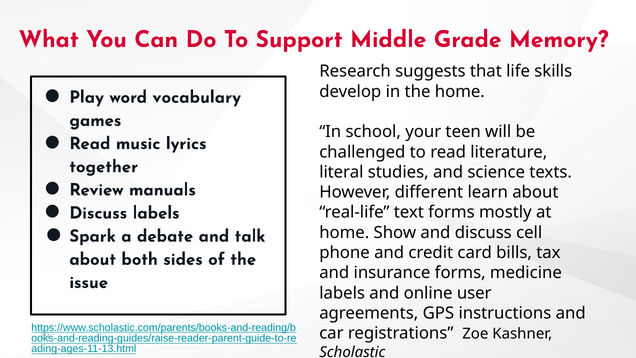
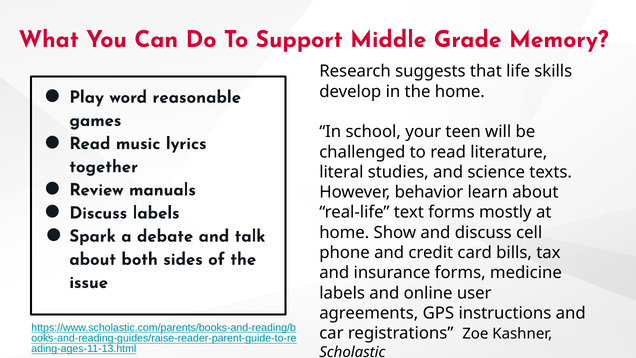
vocabulary: vocabulary -> reasonable
different: different -> behavior
